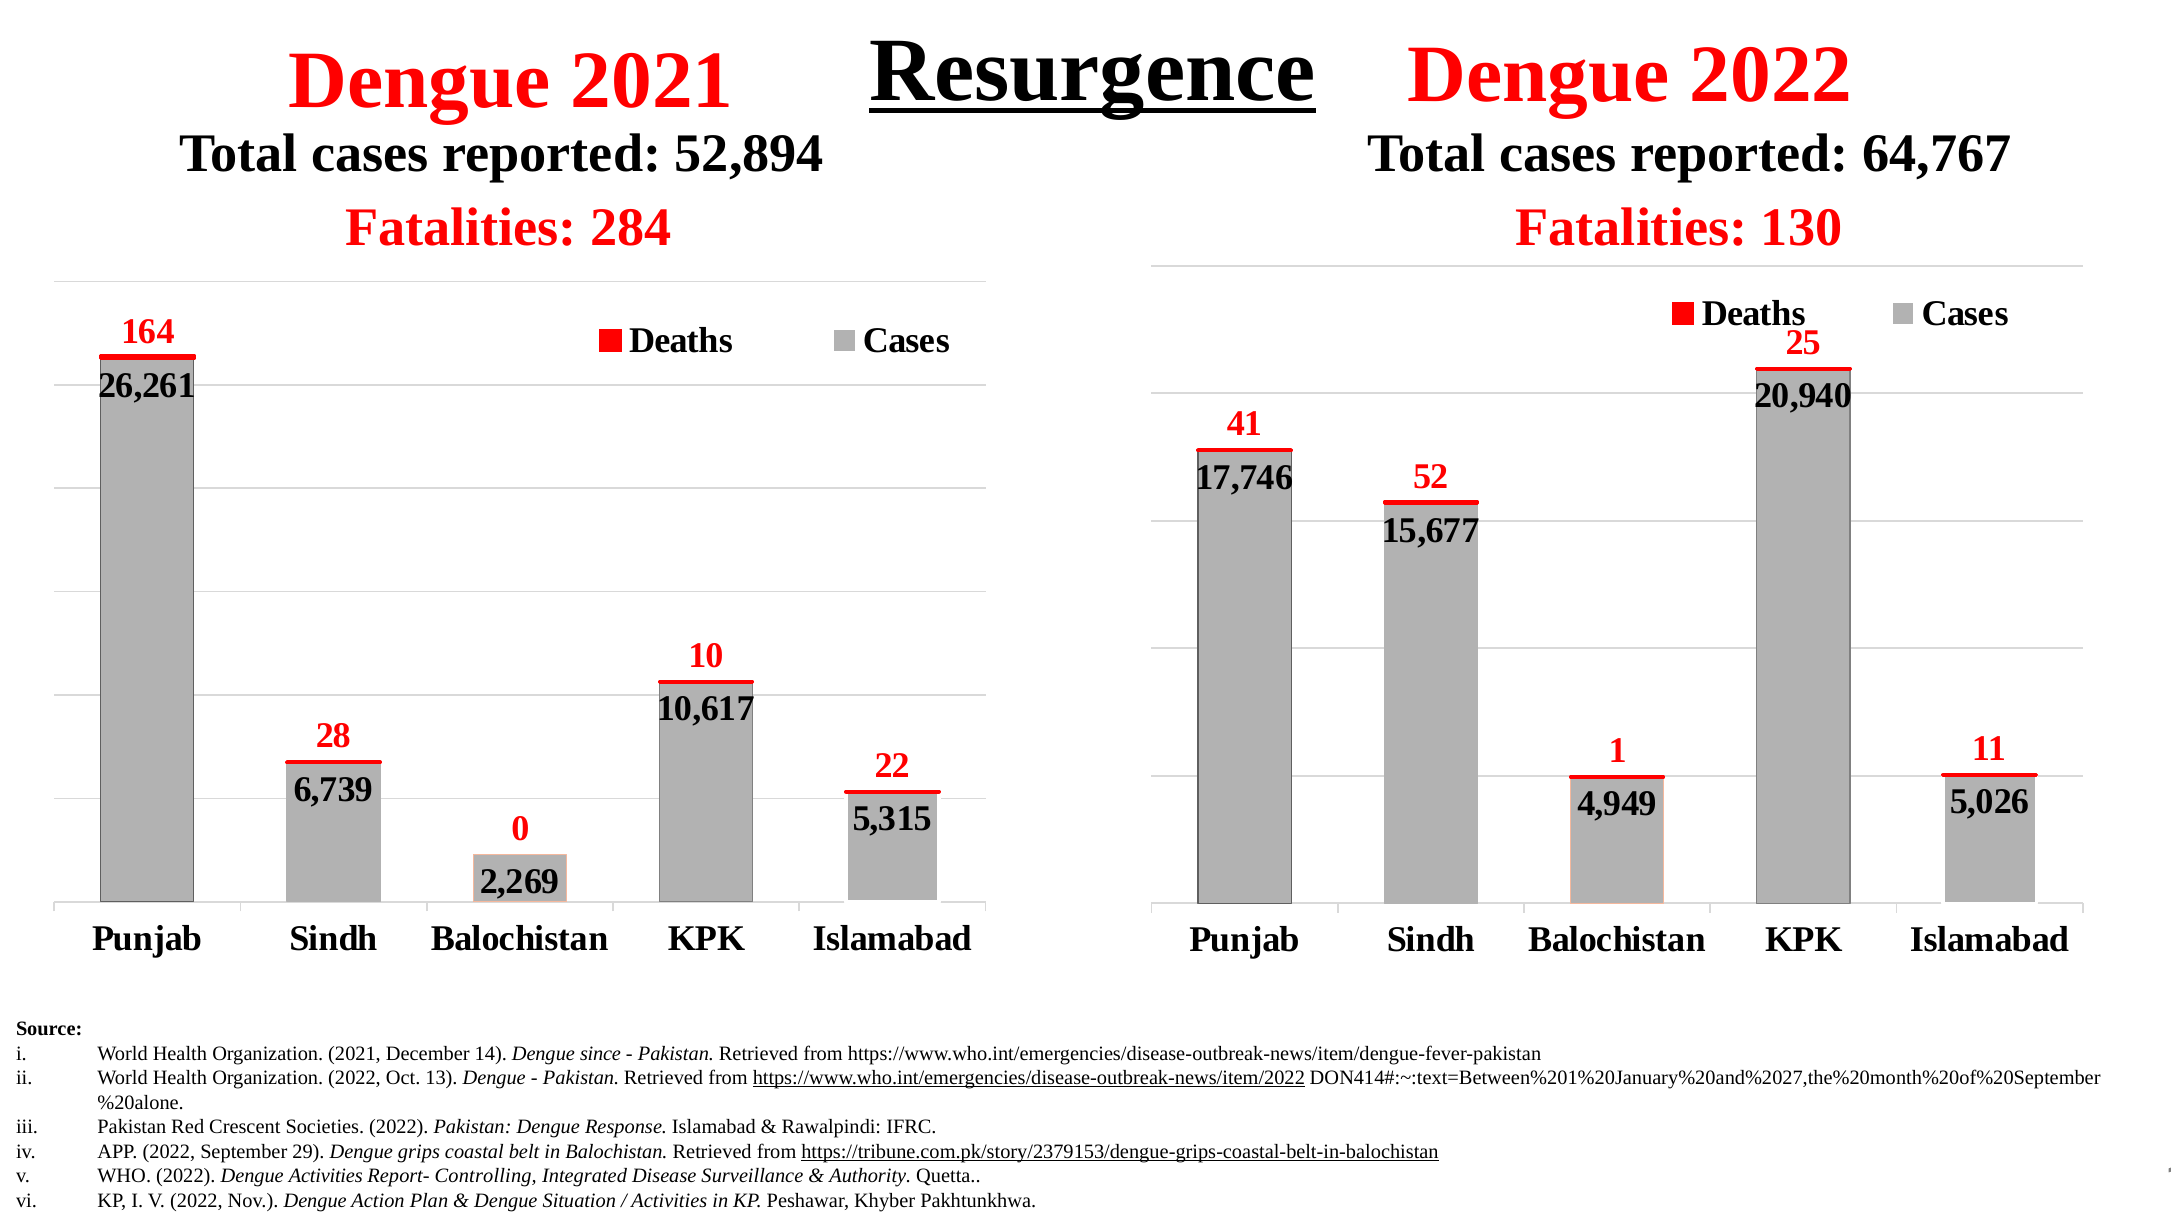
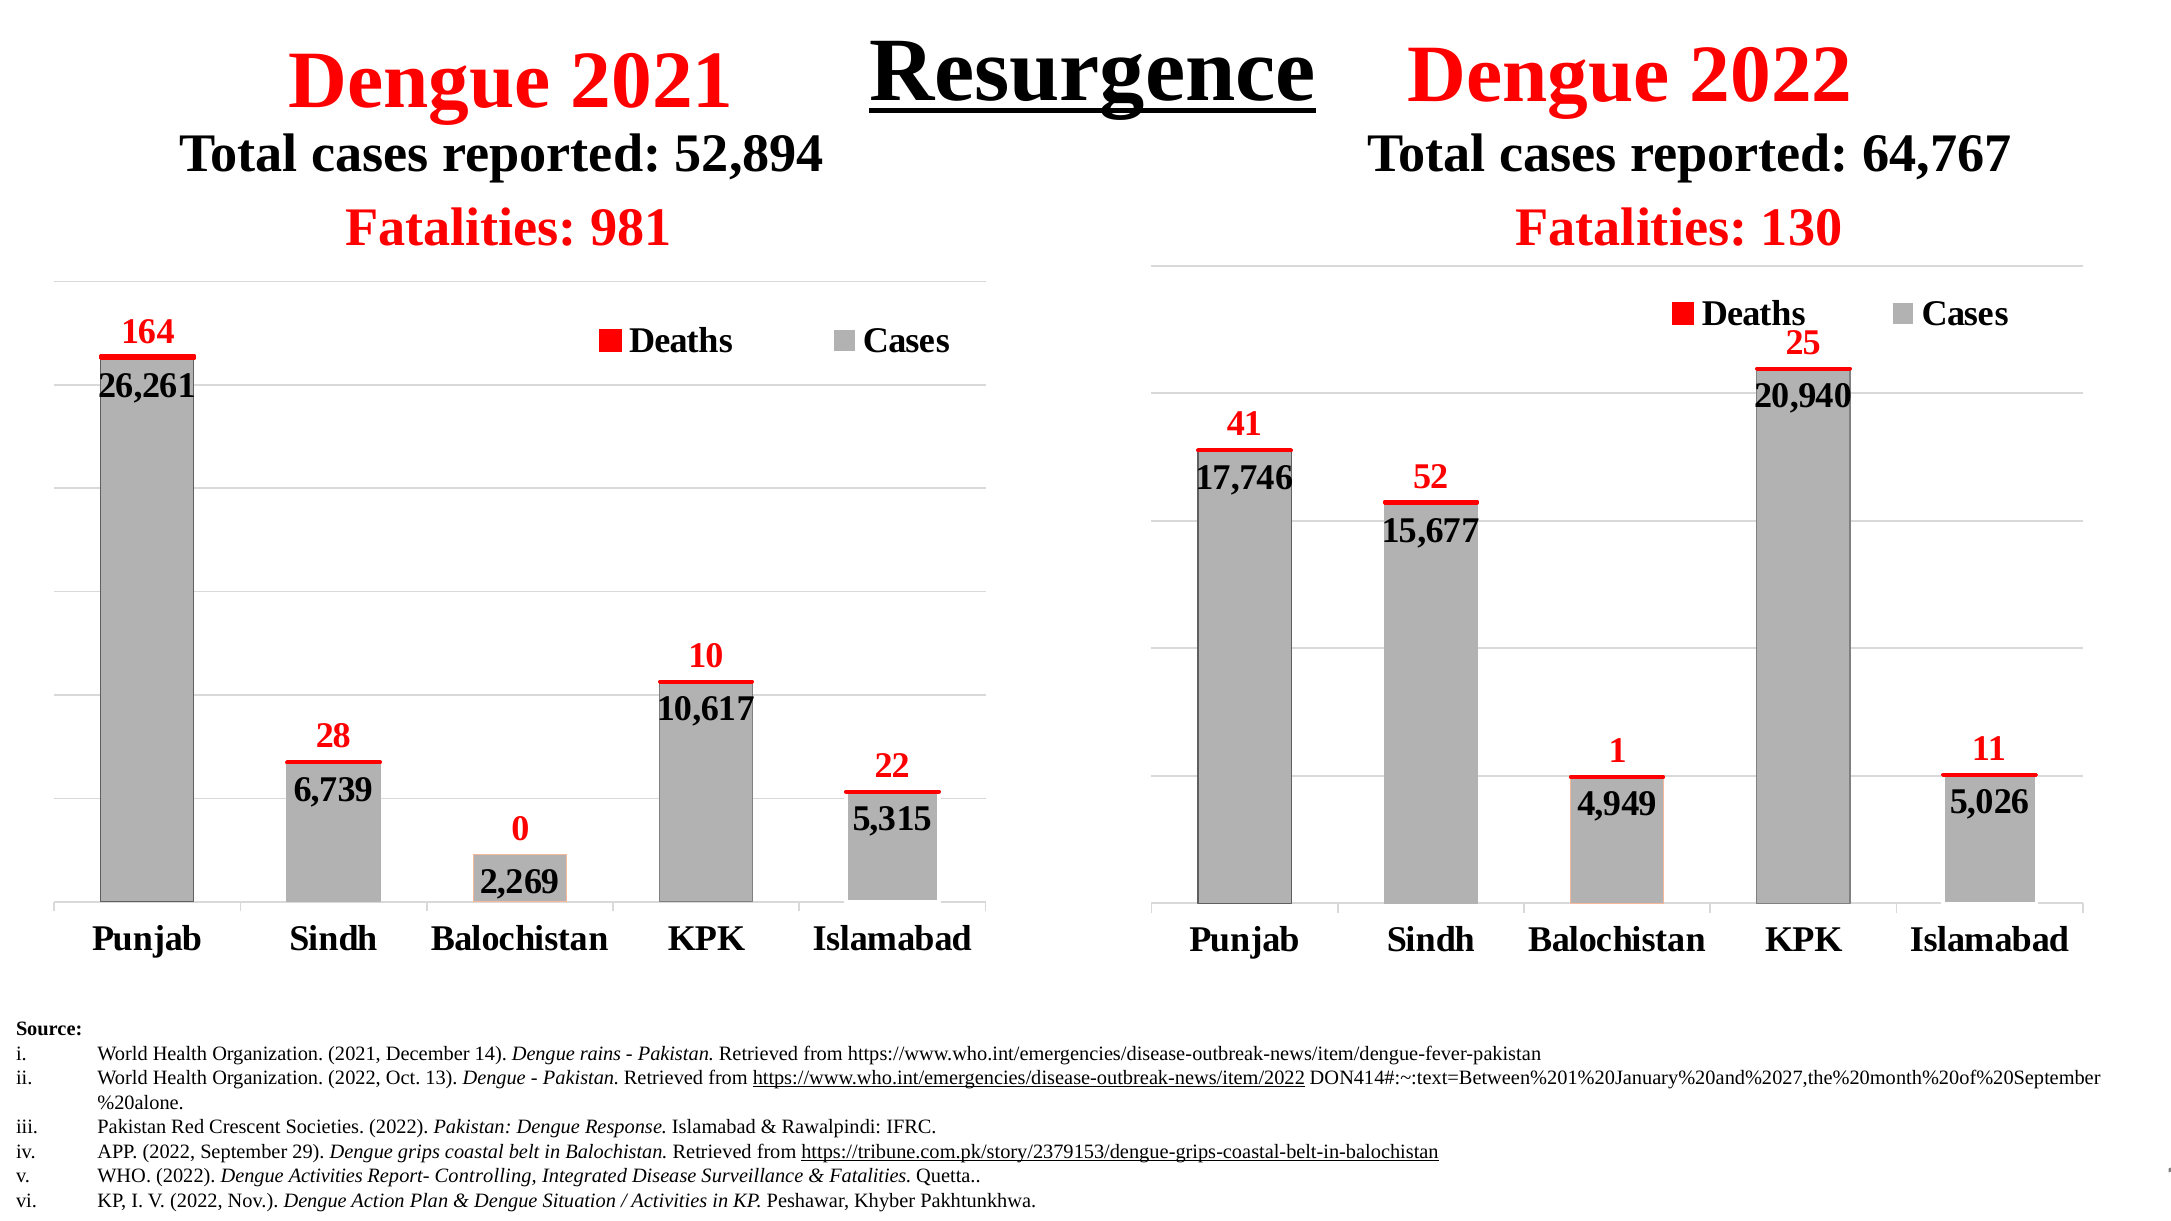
284: 284 -> 981
since: since -> rains
Authority at (870, 1176): Authority -> Fatalities
